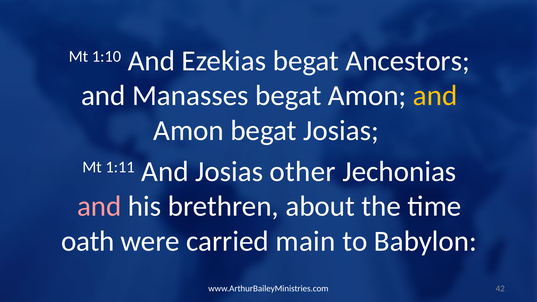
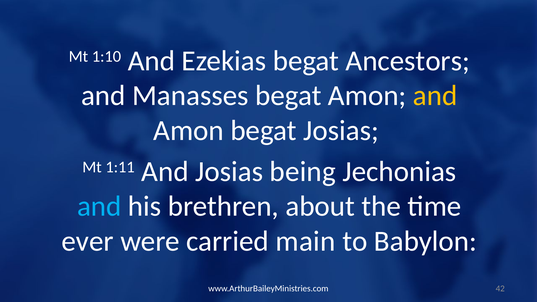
other: other -> being
and at (99, 206) colour: pink -> light blue
oath: oath -> ever
